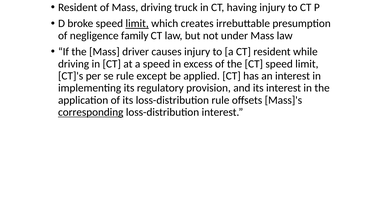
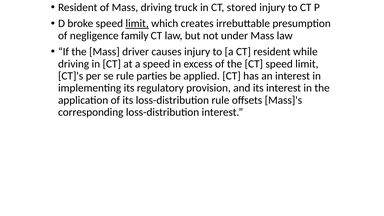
having: having -> stored
except: except -> parties
corresponding underline: present -> none
